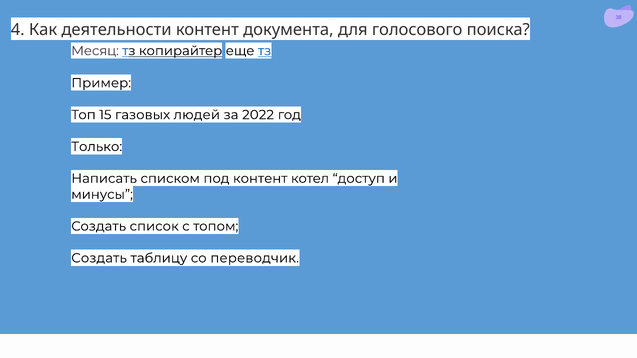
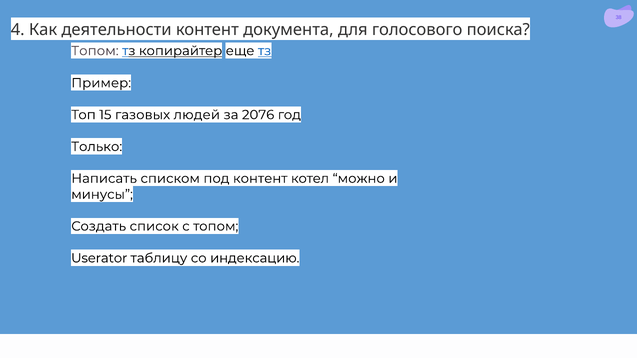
Месяц at (95, 51): Месяц -> Топом
2022: 2022 -> 2076
доступ: доступ -> можно
Создать at (99, 258): Создать -> Userator
переводчик: переводчик -> индексацию
